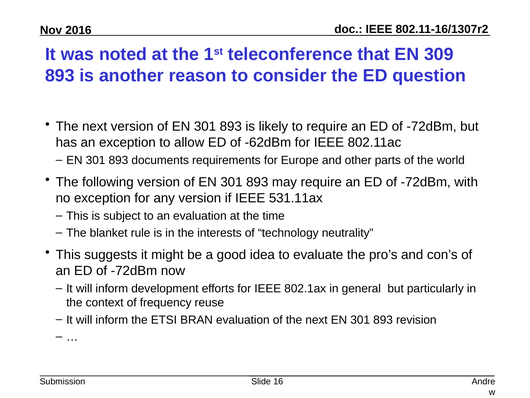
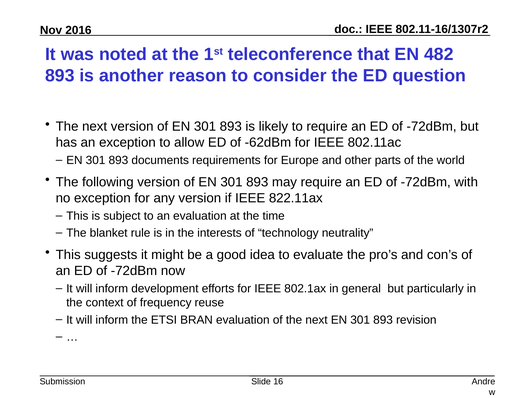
309: 309 -> 482
531.11ax: 531.11ax -> 822.11ax
